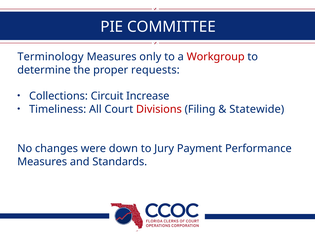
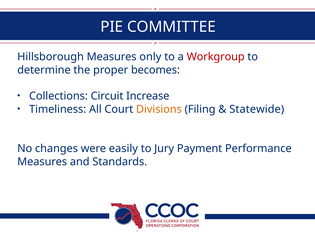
Terminology: Terminology -> Hillsborough
requests: requests -> becomes
Divisions colour: red -> orange
down: down -> easily
